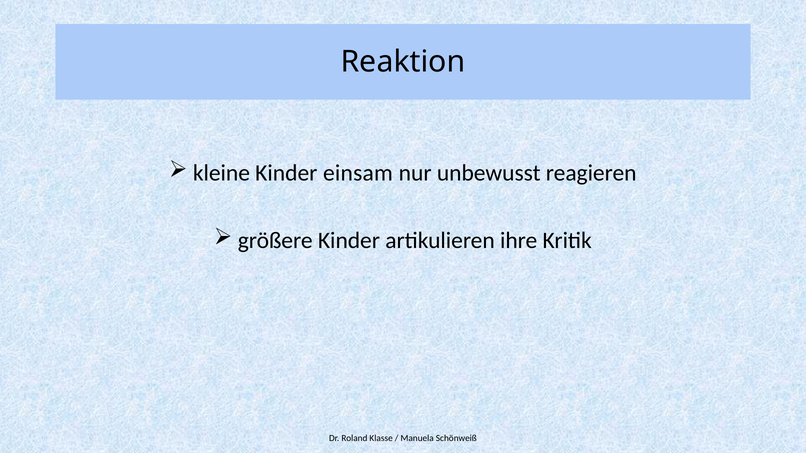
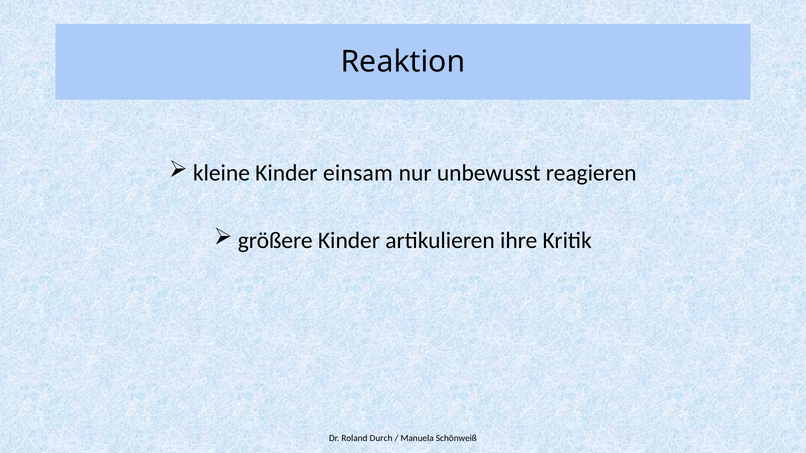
Klasse: Klasse -> Durch
